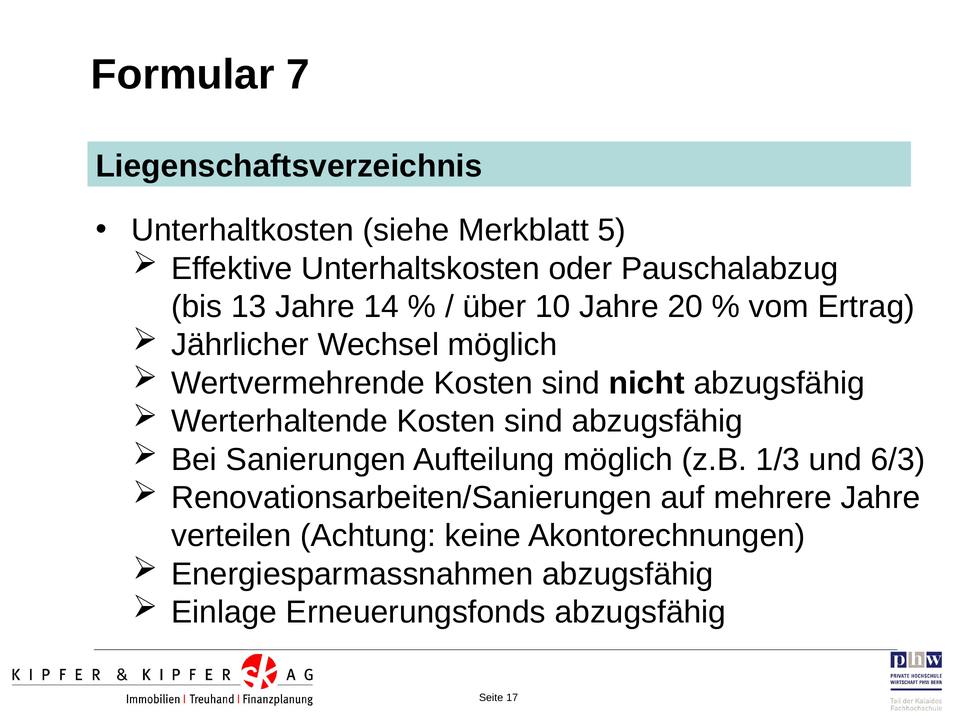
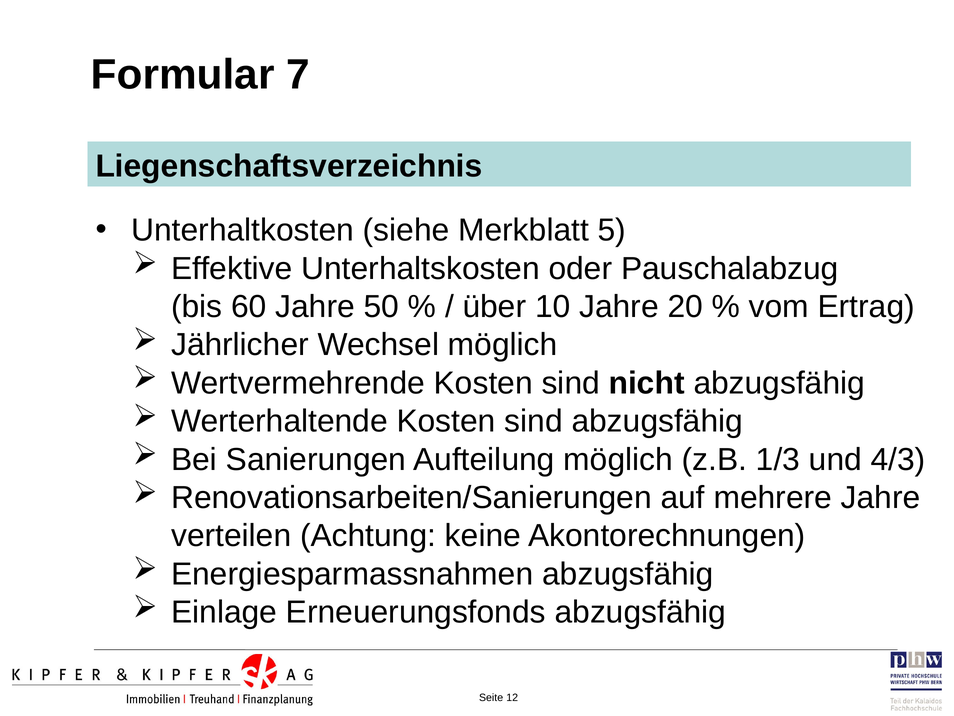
13: 13 -> 60
14: 14 -> 50
6/3: 6/3 -> 4/3
17: 17 -> 12
